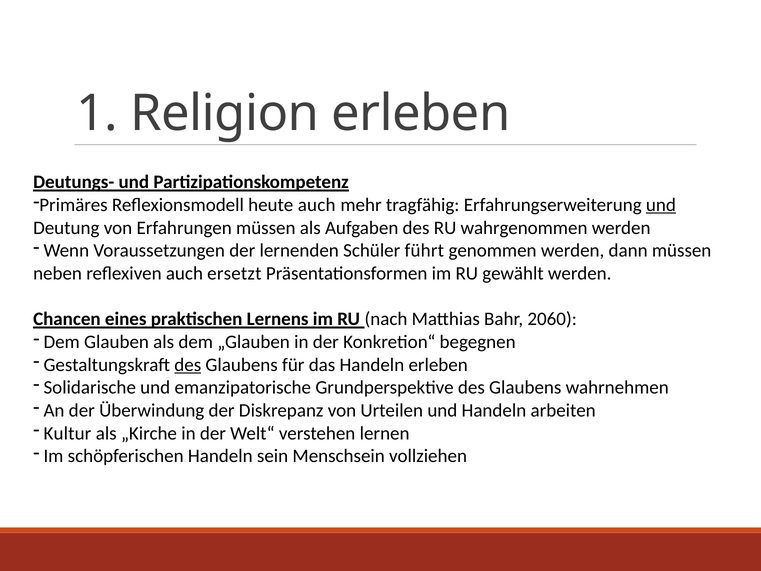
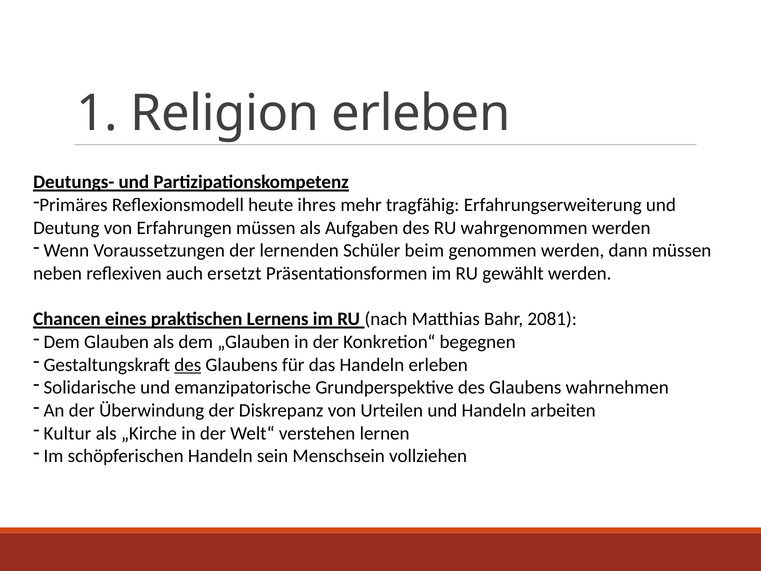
heute auch: auch -> ihres
und at (661, 205) underline: present -> none
führt: führt -> beim
2060: 2060 -> 2081
